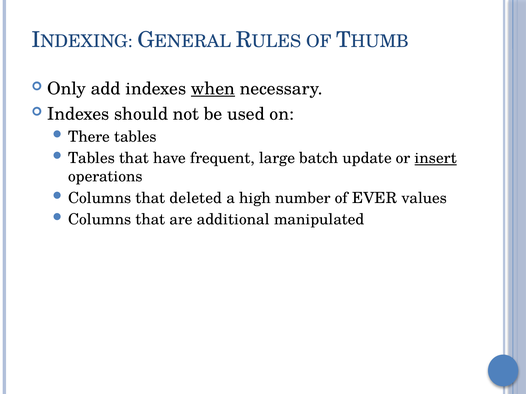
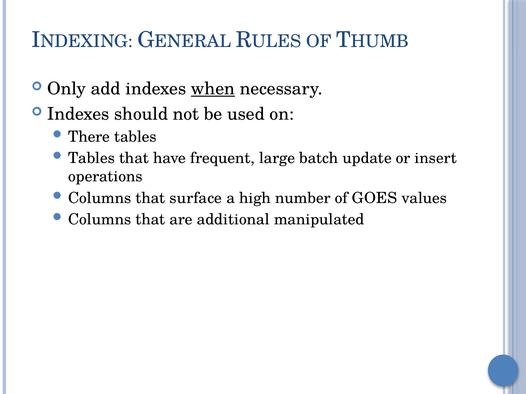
insert underline: present -> none
deleted: deleted -> surface
EVER: EVER -> GOES
